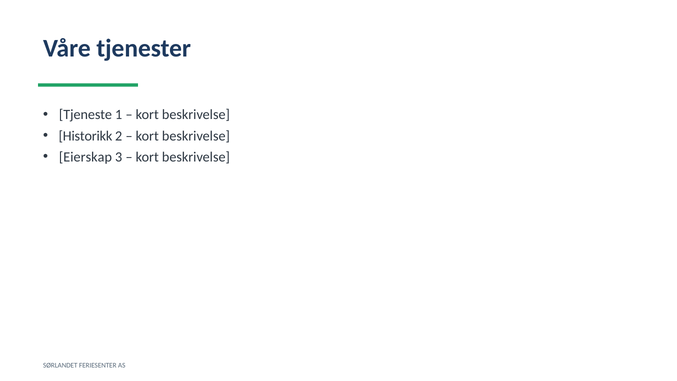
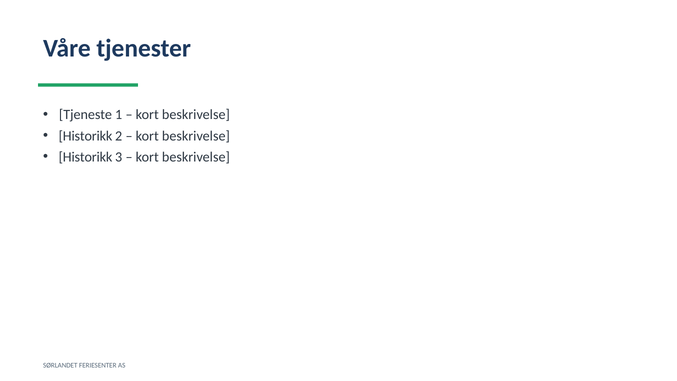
Eierskap at (85, 157): Eierskap -> Historikk
